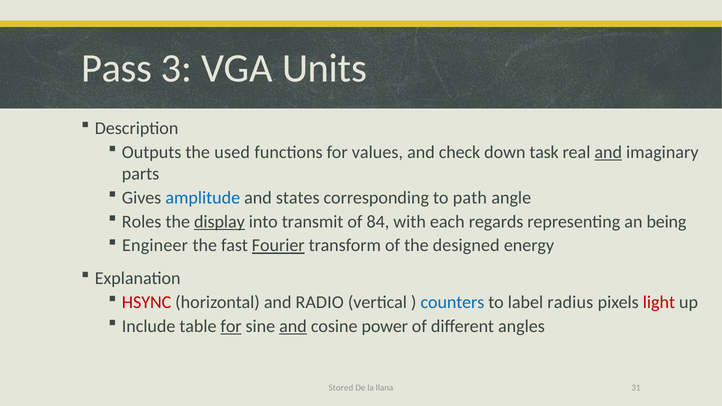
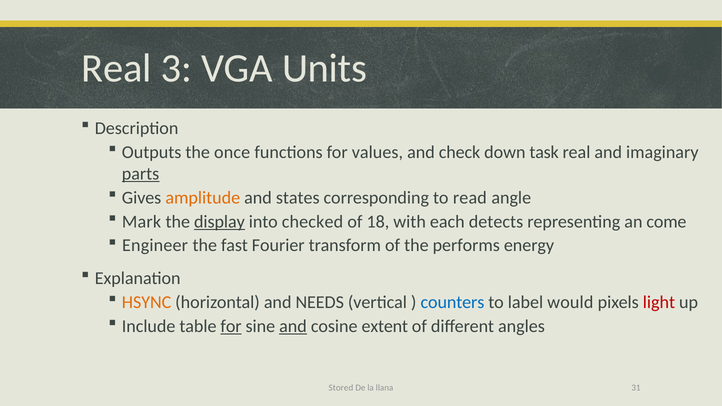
Pass at (117, 68): Pass -> Real
used: used -> once
and at (608, 152) underline: present -> none
parts underline: none -> present
amplitude colour: blue -> orange
path: path -> read
Roles: Roles -> Mark
transmit: transmit -> checked
84: 84 -> 18
regards: regards -> detects
being: being -> come
Fourier underline: present -> none
designed: designed -> performs
HSYNC colour: red -> orange
RADIO: RADIO -> NEEDS
radius: radius -> would
power: power -> extent
